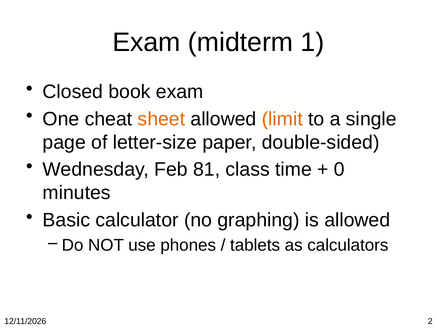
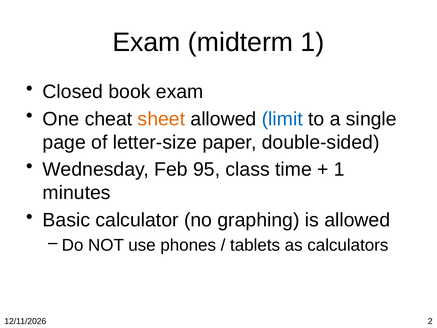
limit colour: orange -> blue
81: 81 -> 95
0 at (339, 169): 0 -> 1
